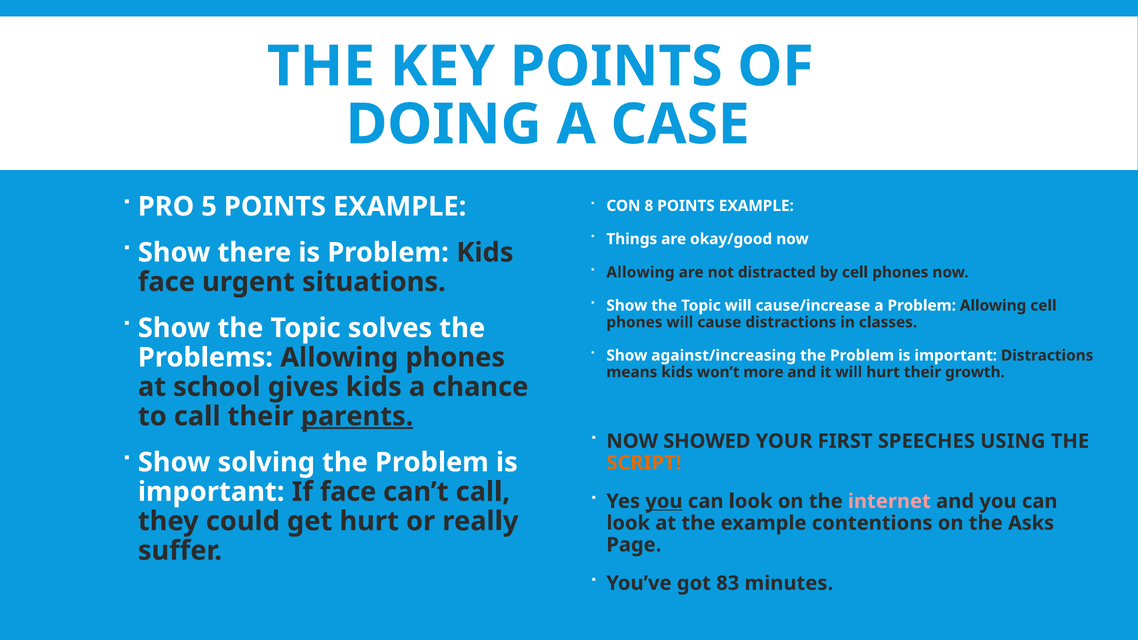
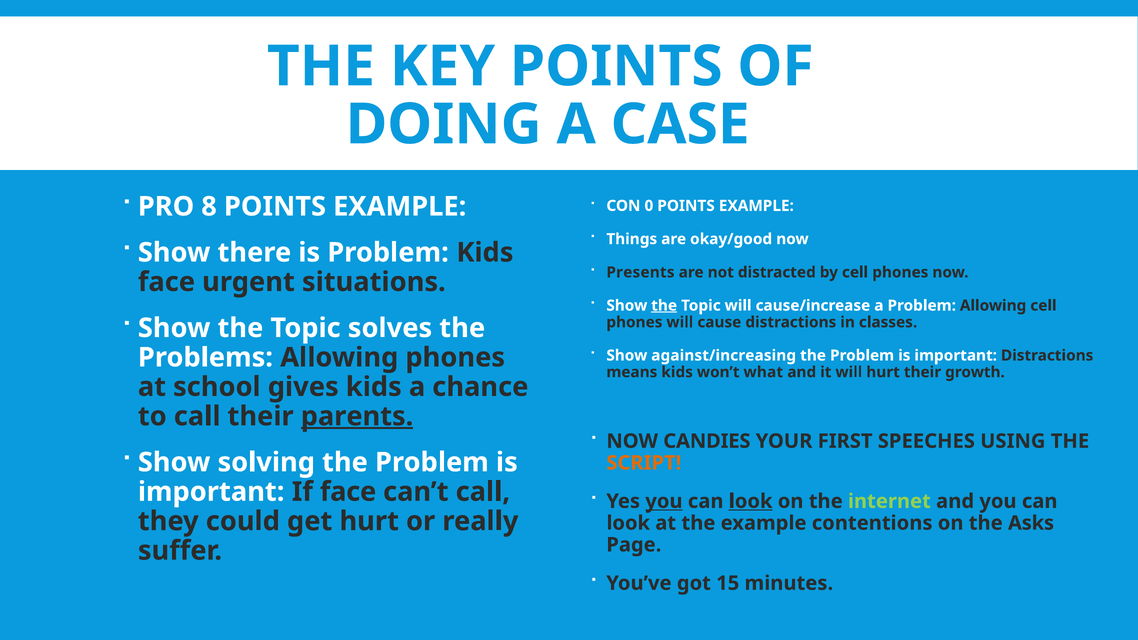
5: 5 -> 8
8: 8 -> 0
Allowing at (640, 272): Allowing -> Presents
the at (664, 306) underline: none -> present
more: more -> what
SHOWED: SHOWED -> CANDIES
look at (751, 501) underline: none -> present
internet colour: pink -> light green
83: 83 -> 15
